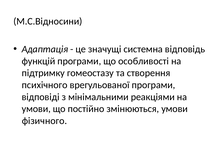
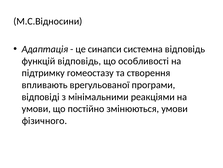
значущі: значущі -> синапси
функцій програми: програми -> відповідь
психічного: психічного -> впливають
